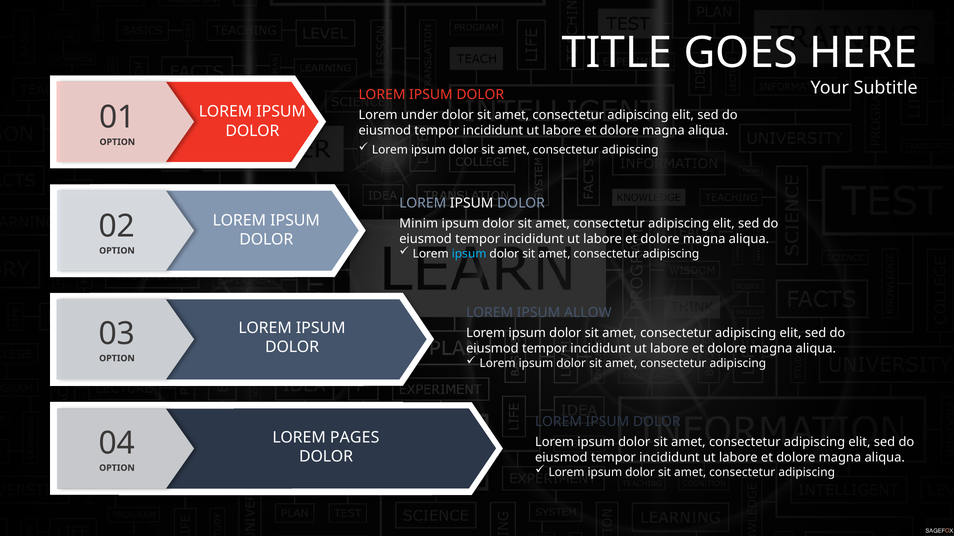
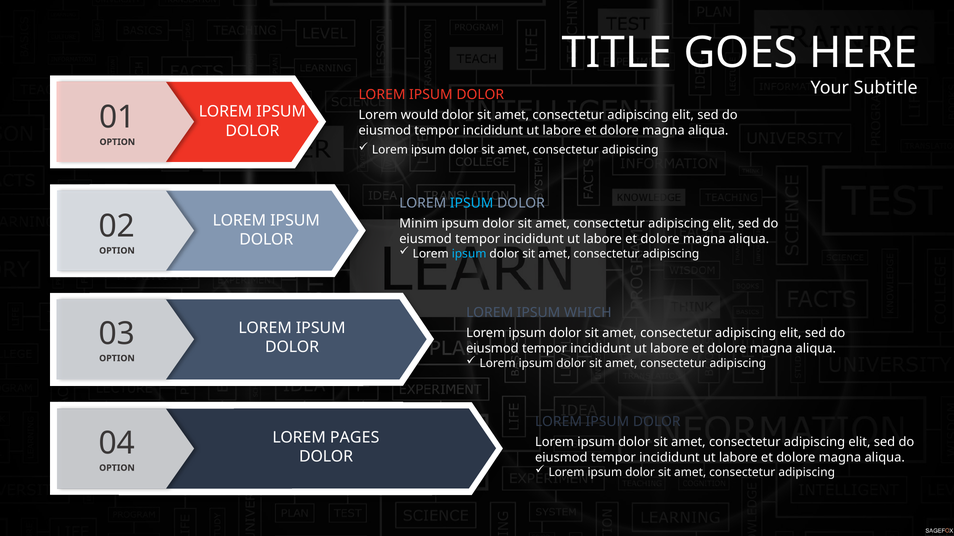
under: under -> would
IPSUM at (472, 204) colour: white -> light blue
ALLOW: ALLOW -> WHICH
